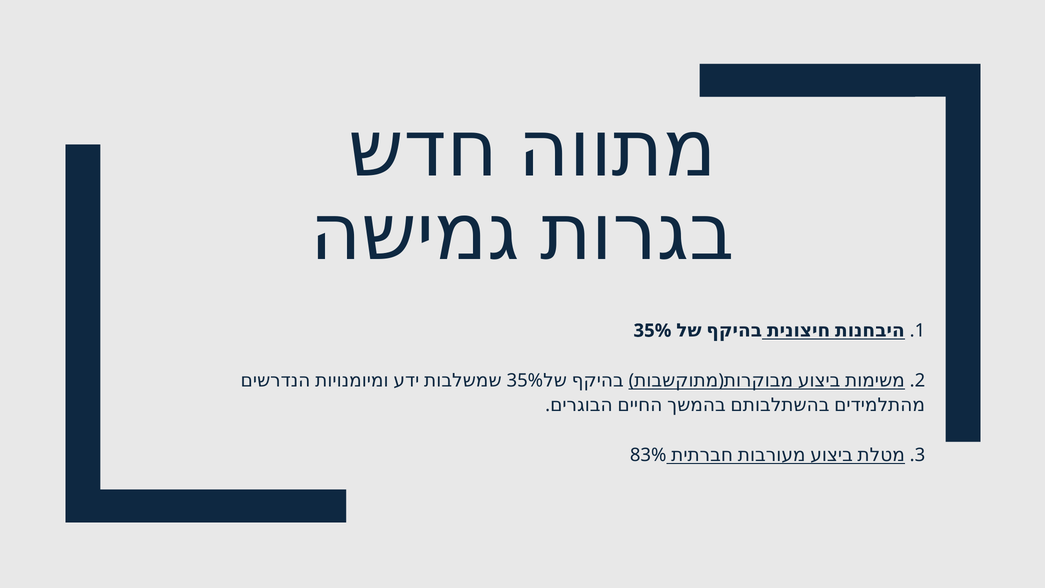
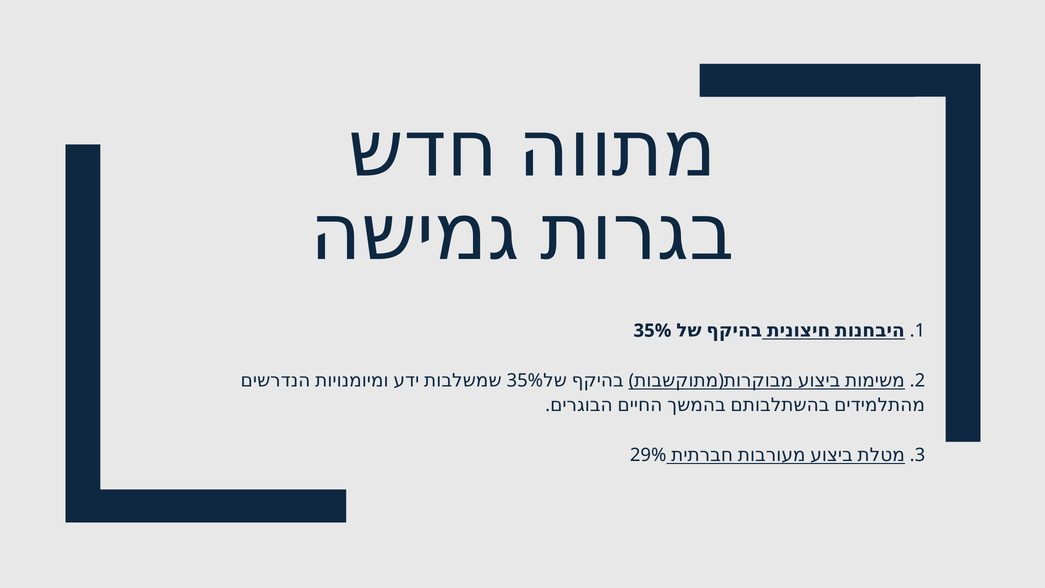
83%: 83% -> 29%
